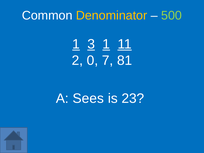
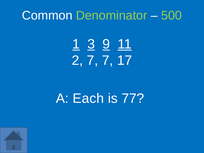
Denominator colour: yellow -> light green
3 1: 1 -> 9
2 0: 0 -> 7
81: 81 -> 17
Sees: Sees -> Each
23: 23 -> 77
